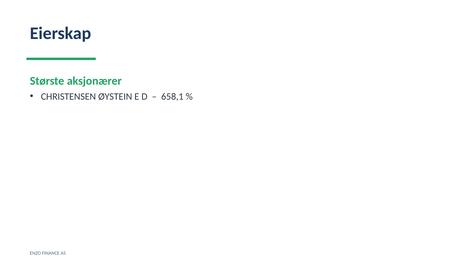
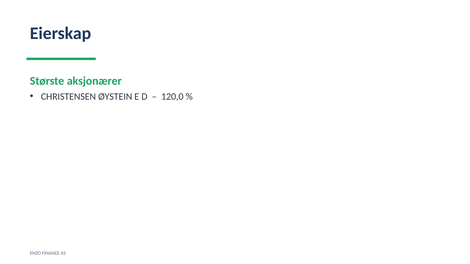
658,1: 658,1 -> 120,0
